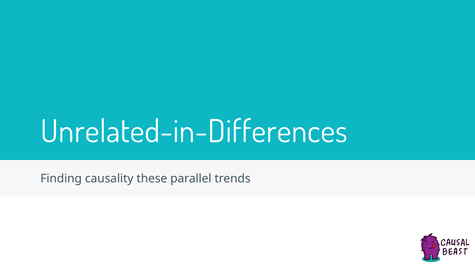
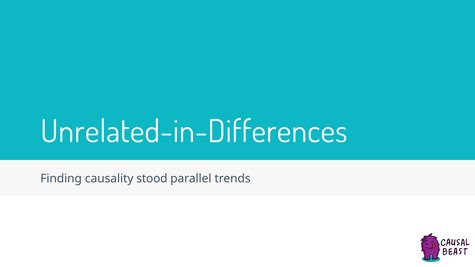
these: these -> stood
